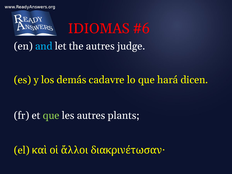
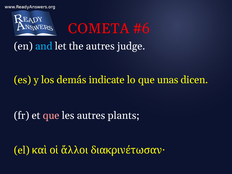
IDIOMAS: IDIOMAS -> COMETA
cadavre: cadavre -> indicate
hará: hará -> unas
que at (51, 116) colour: light green -> pink
